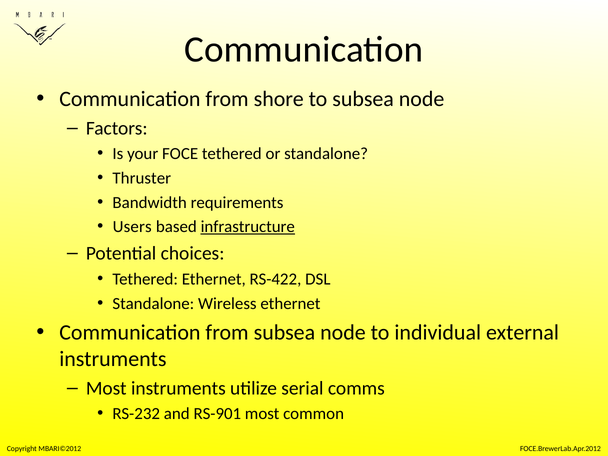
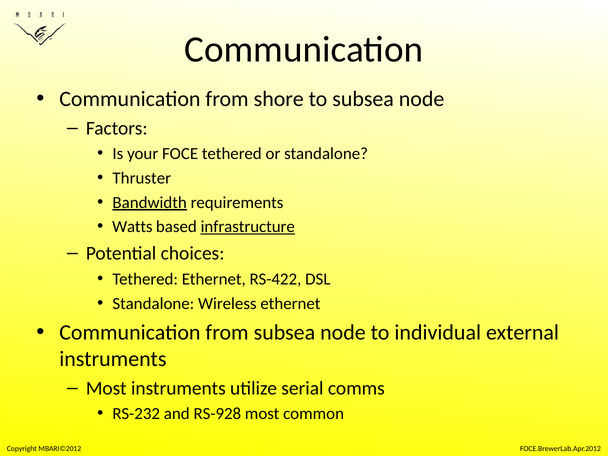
Bandwidth underline: none -> present
Users: Users -> Watts
RS-901: RS-901 -> RS-928
